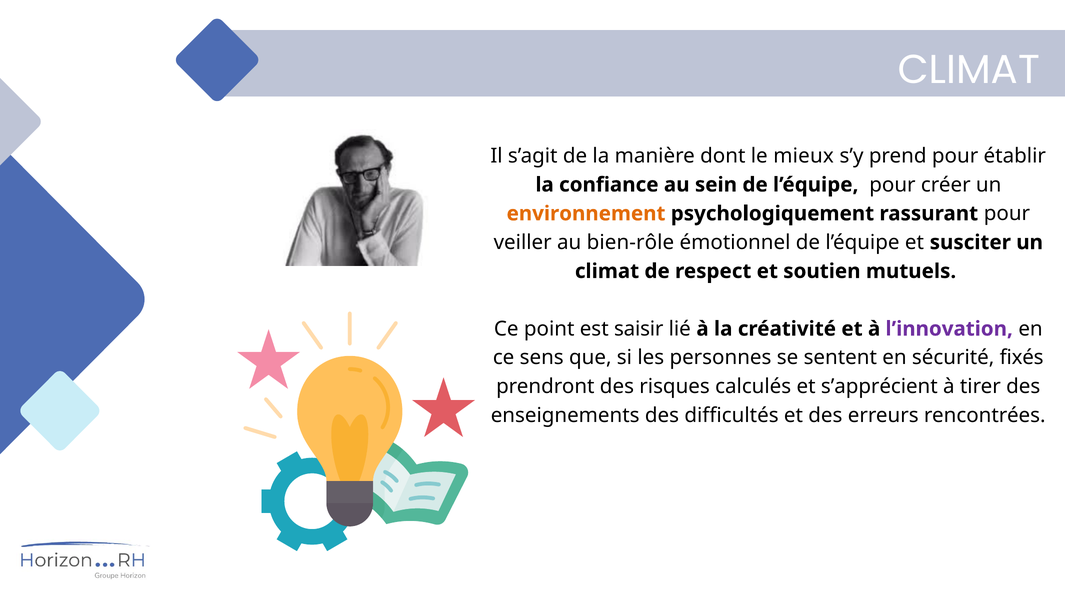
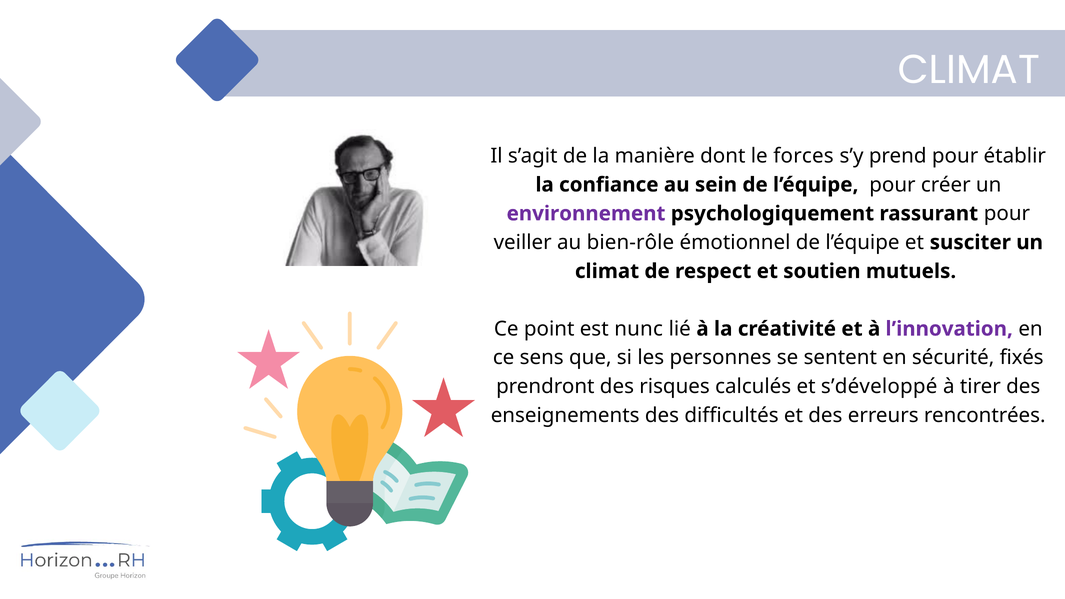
mieux: mieux -> forces
environnement colour: orange -> purple
saisir: saisir -> nunc
s’apprécient: s’apprécient -> s’développé
